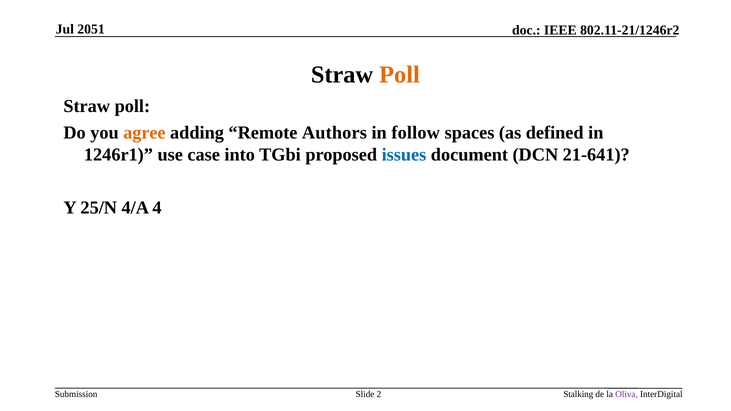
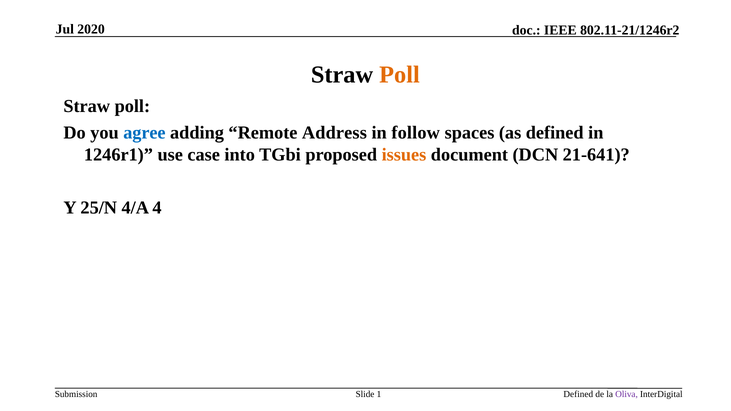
2051: 2051 -> 2020
agree colour: orange -> blue
Authors: Authors -> Address
issues colour: blue -> orange
2: 2 -> 1
Stalking at (578, 394): Stalking -> Defined
